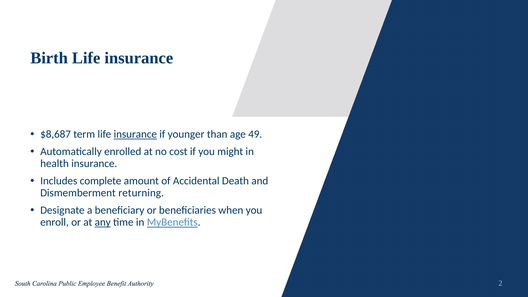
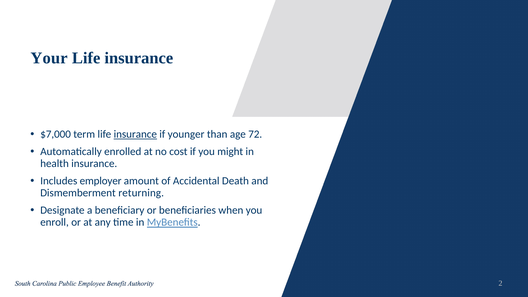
Birth: Birth -> Your
$8,687: $8,687 -> $7,000
49: 49 -> 72
complete: complete -> employer
any underline: present -> none
